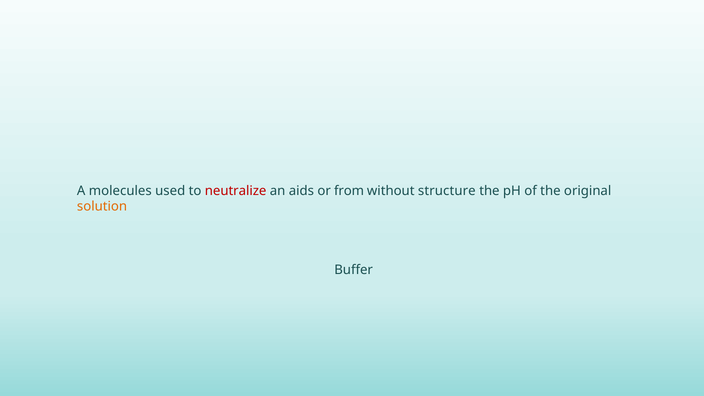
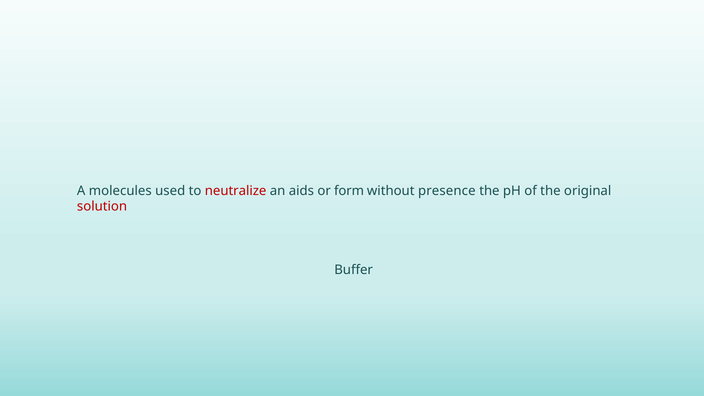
from: from -> form
structure: structure -> presence
solution colour: orange -> red
